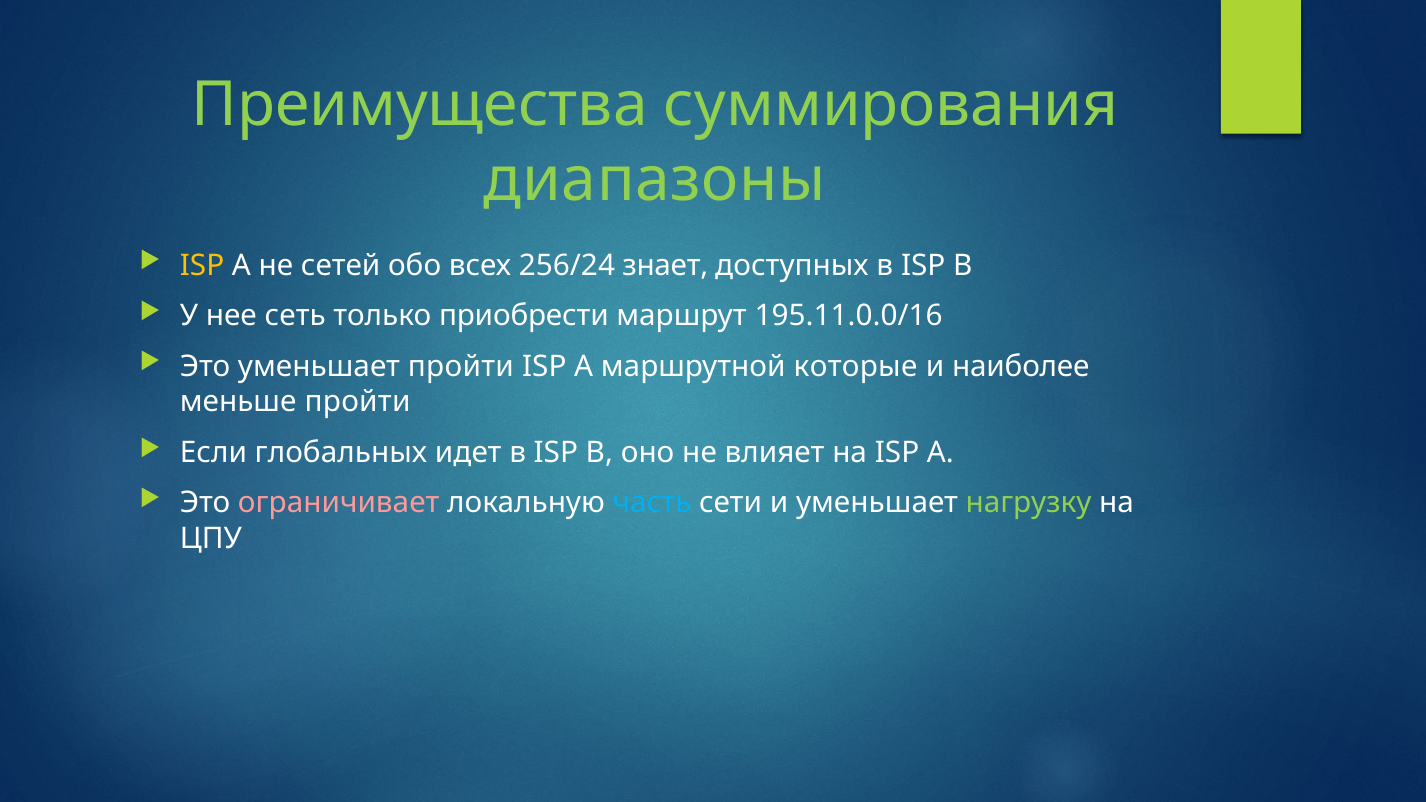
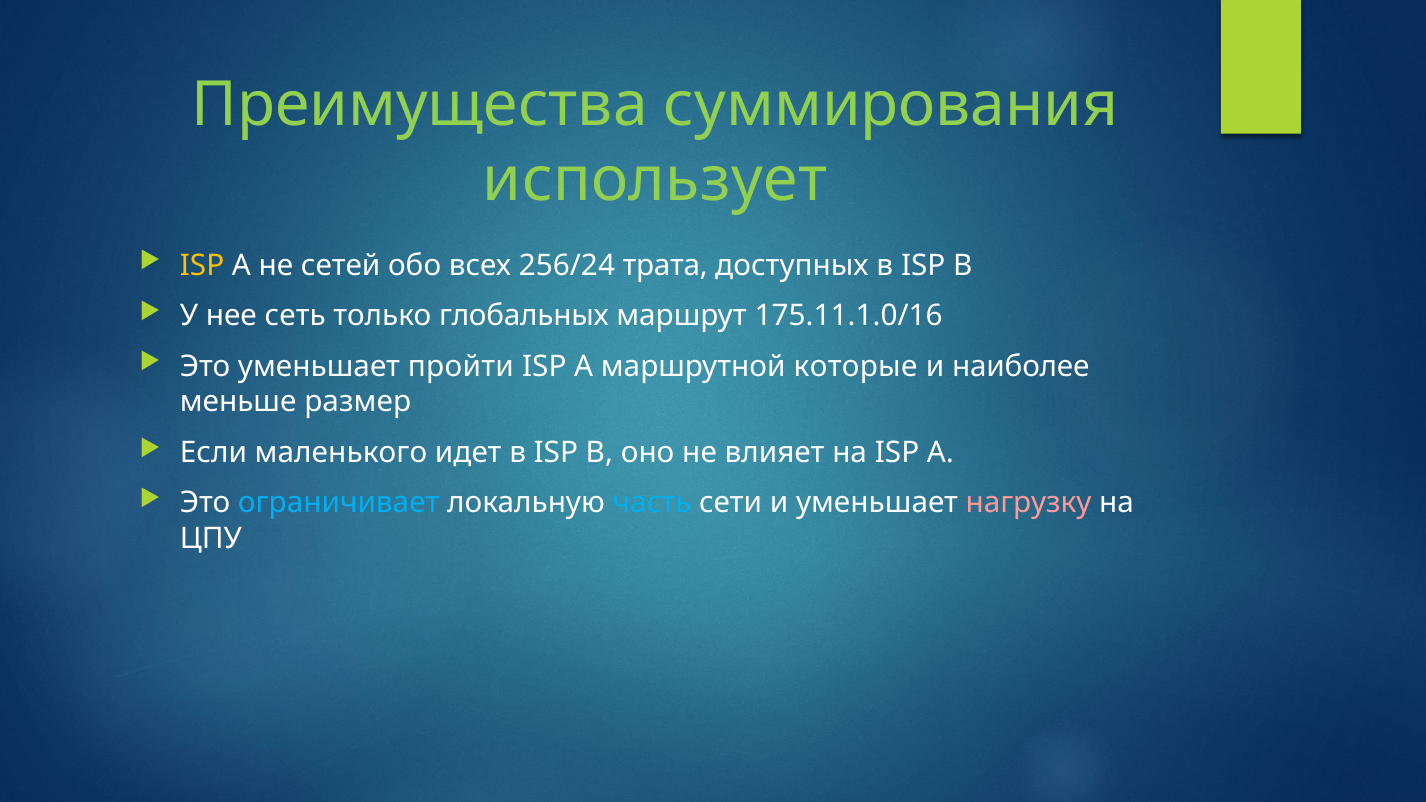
диапазоны: диапазоны -> использует
знает: знает -> трата
приобрести: приобрести -> глобальных
195.11.0.0/16: 195.11.0.0/16 -> 175.11.1.0/16
меньше пройти: пройти -> размер
глобальных: глобальных -> маленького
ограничивает colour: pink -> light blue
нагрузку colour: light green -> pink
